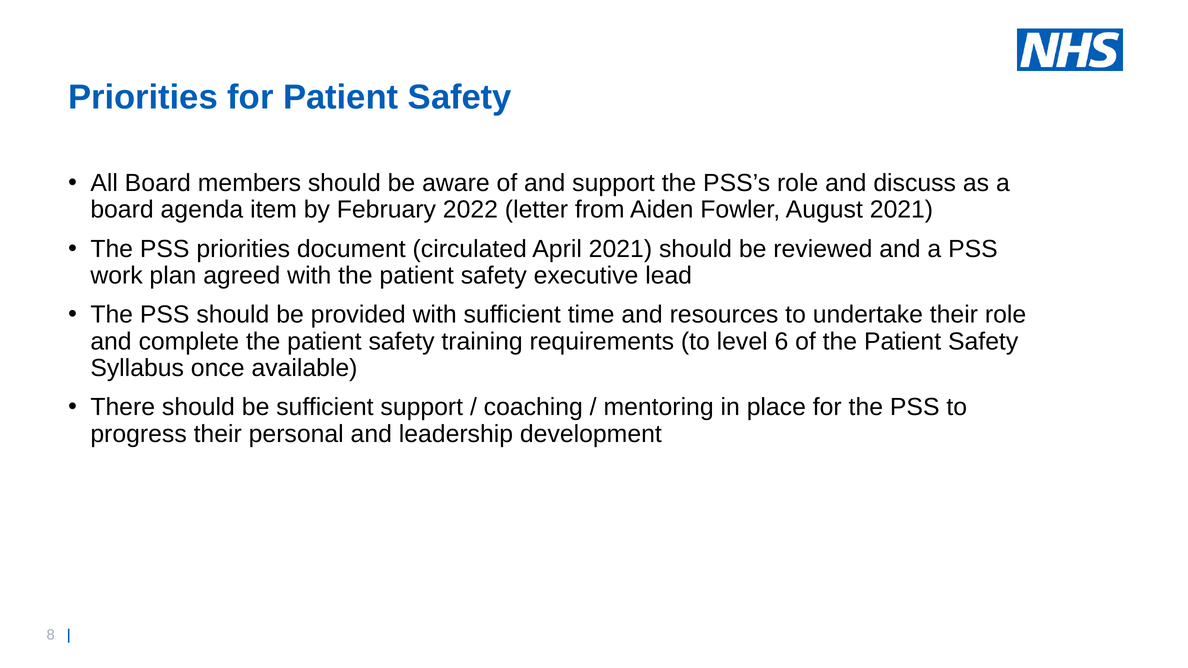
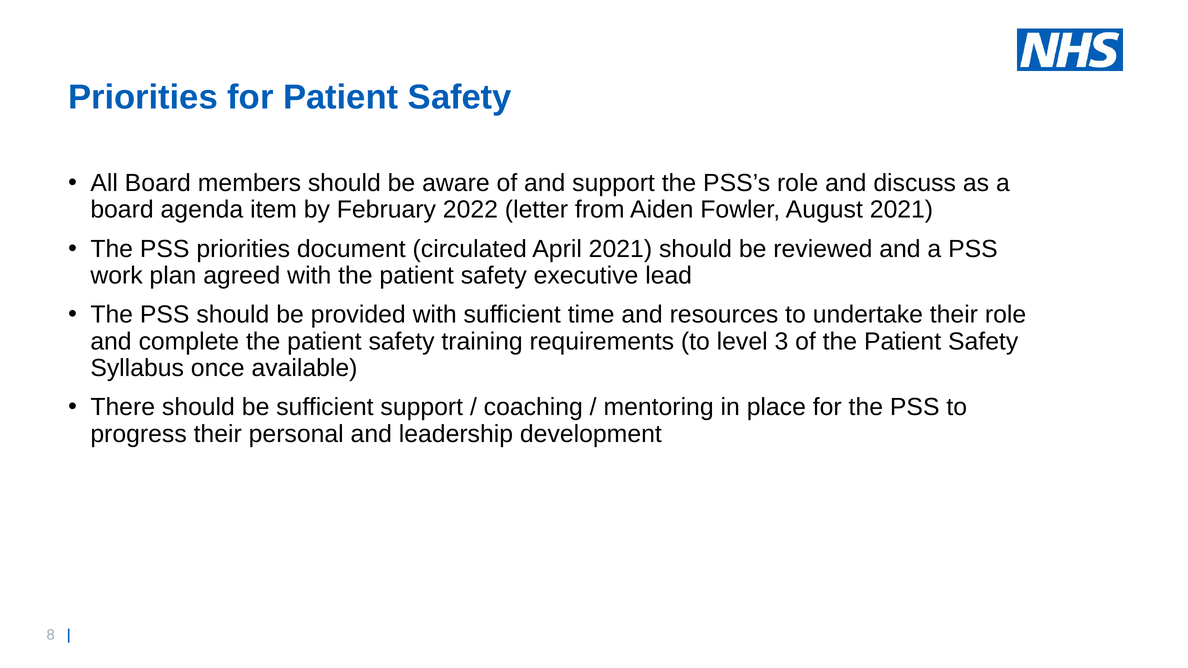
6: 6 -> 3
